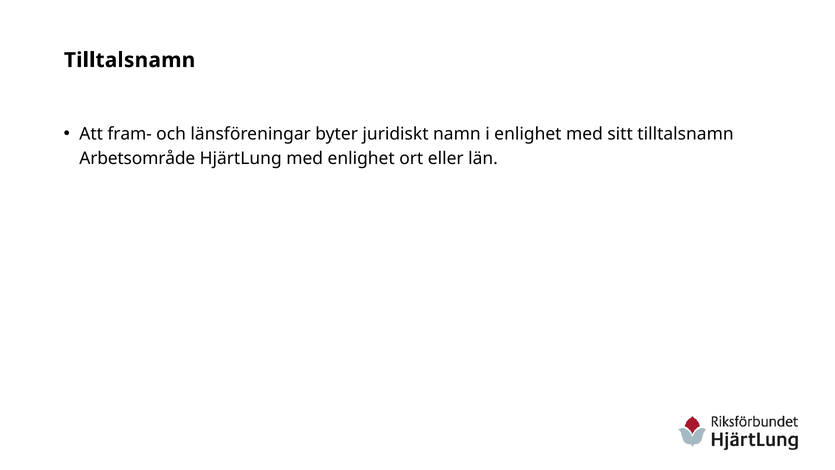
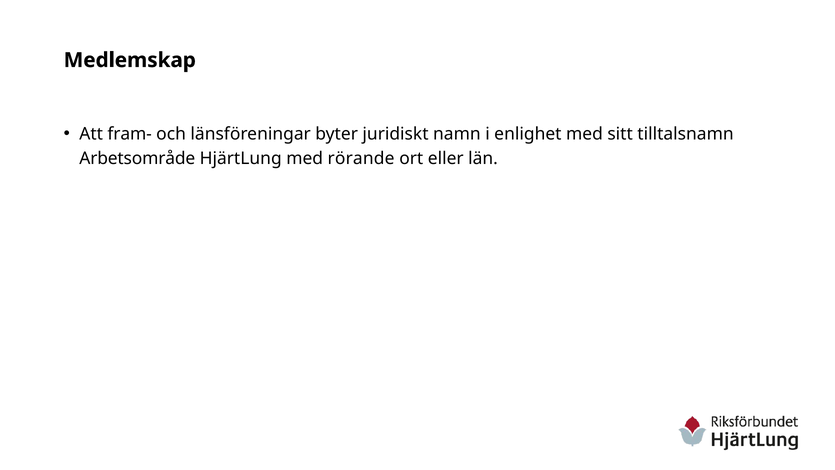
Tilltalsnamn at (130, 60): Tilltalsnamn -> Medlemskap
med enlighet: enlighet -> rörande
